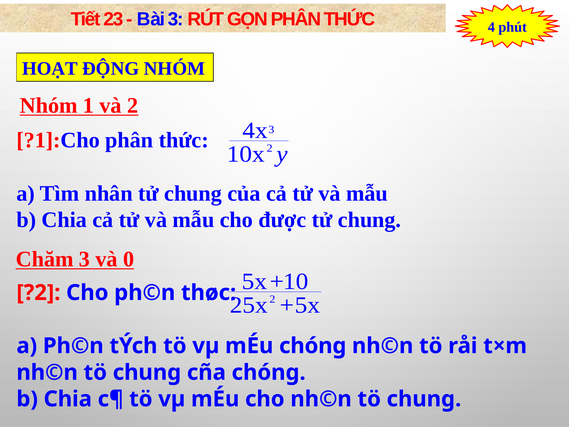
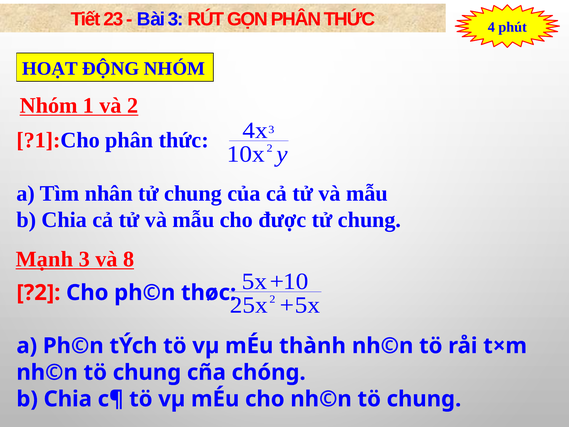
Chăm: Chăm -> Mạnh
0: 0 -> 8
mÉu chóng: chóng -> thành
